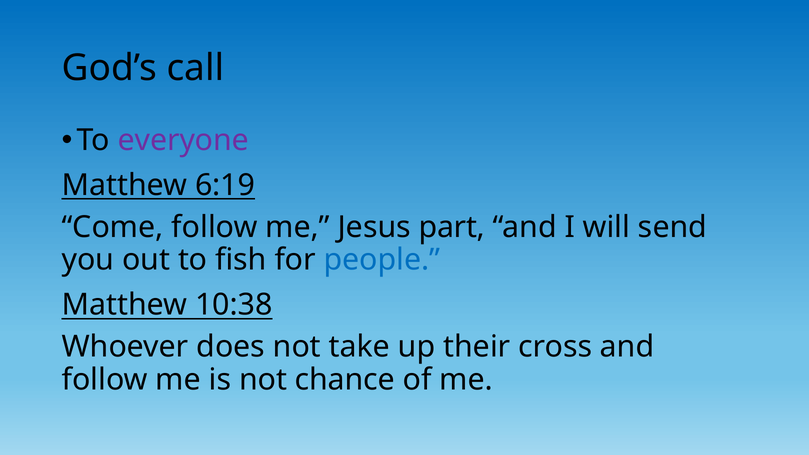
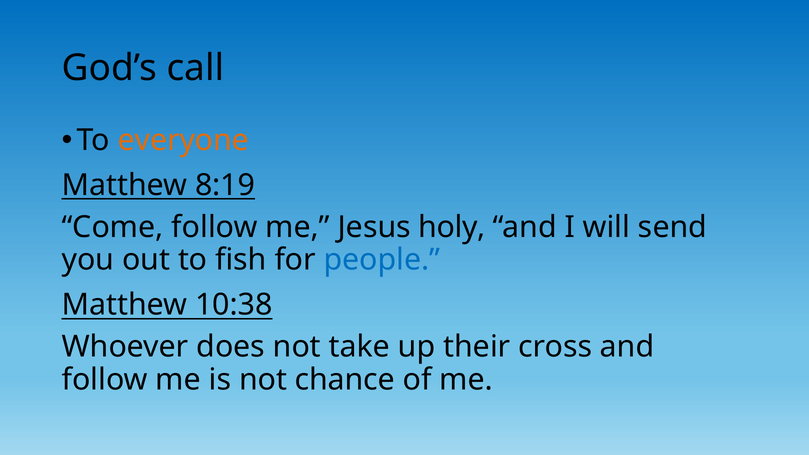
everyone colour: purple -> orange
6:19: 6:19 -> 8:19
part: part -> holy
